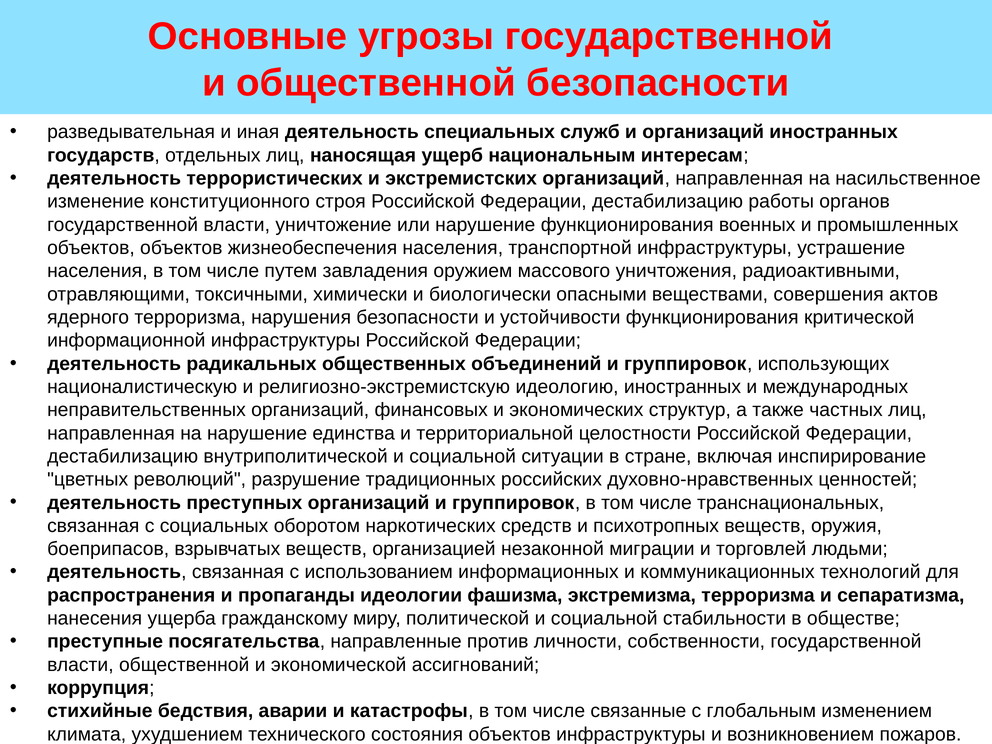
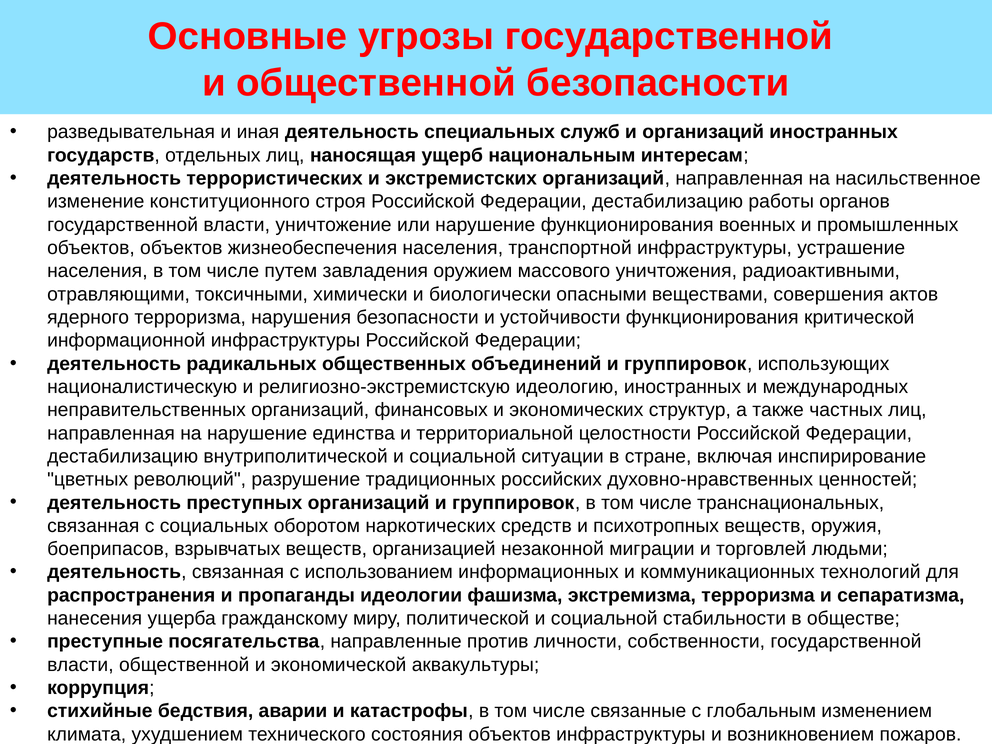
ассигнований: ассигнований -> аквакультуры
